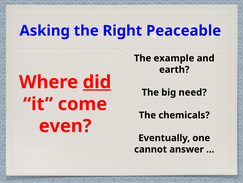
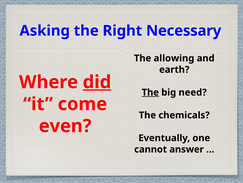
Peaceable: Peaceable -> Necessary
example: example -> allowing
The at (150, 92) underline: none -> present
